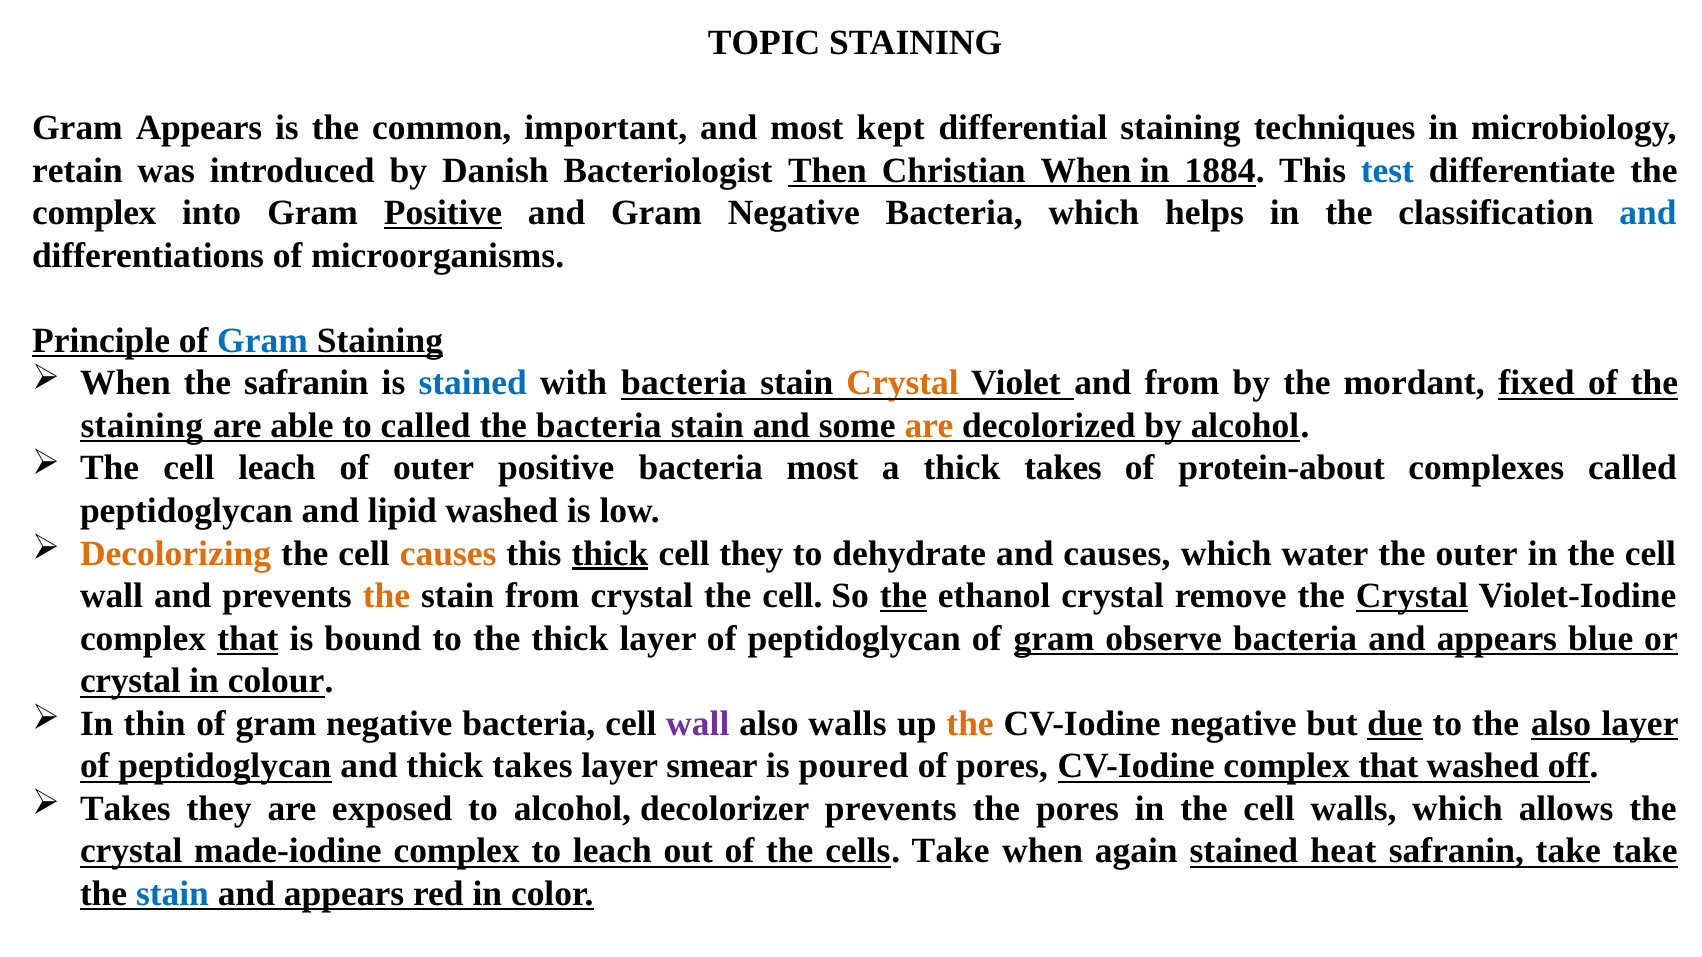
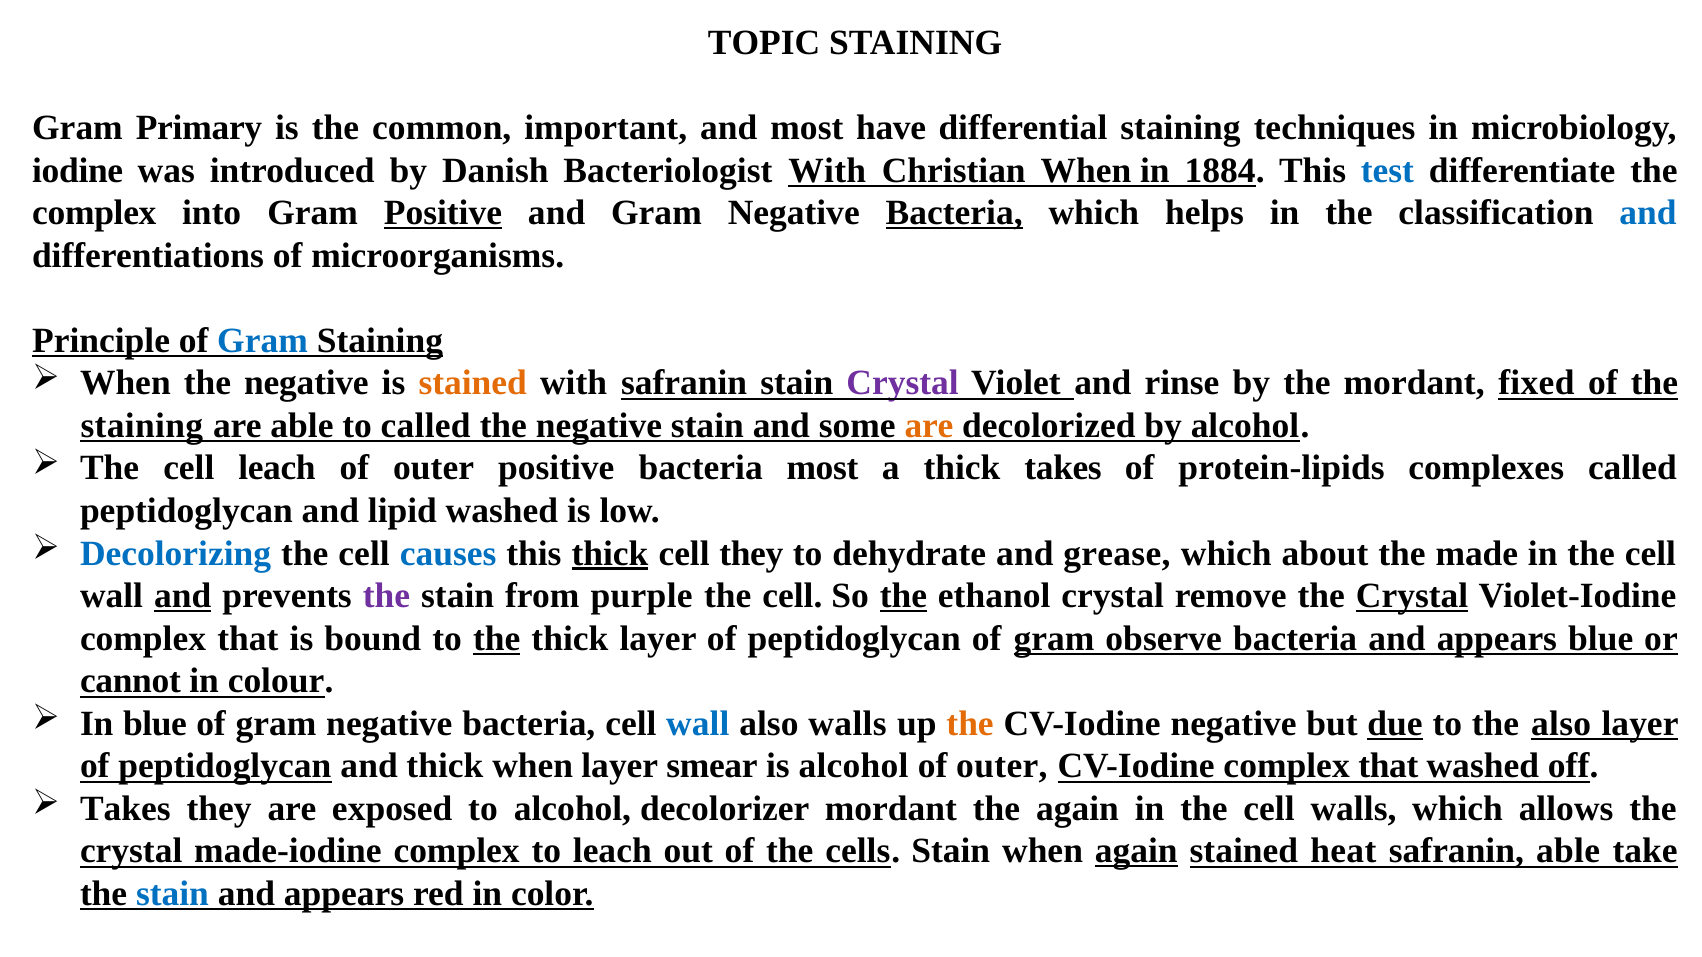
Gram Appears: Appears -> Primary
kept: kept -> have
retain: retain -> iodine
Bacteriologist Then: Then -> With
Bacteria at (954, 213) underline: none -> present
When the safranin: safranin -> negative
stained at (473, 383) colour: blue -> orange
with bacteria: bacteria -> safranin
Crystal at (903, 383) colour: orange -> purple
and from: from -> rinse
bacteria at (599, 426): bacteria -> negative
protein-about: protein-about -> protein-lipids
Decolorizing colour: orange -> blue
causes at (448, 554) colour: orange -> blue
and causes: causes -> grease
water: water -> about
the outer: outer -> made
and at (183, 596) underline: none -> present
the at (386, 596) colour: orange -> purple
from crystal: crystal -> purple
that at (248, 639) underline: present -> none
the at (497, 639) underline: none -> present
crystal at (130, 681): crystal -> cannot
In thin: thin -> blue
wall at (698, 724) colour: purple -> blue
and thick takes: takes -> when
is poured: poured -> alcohol
pores at (1002, 766): pores -> outer
decolorizer prevents: prevents -> mordant
the pores: pores -> again
cells Take: Take -> Stain
again at (1136, 851) underline: none -> present
safranin take: take -> able
